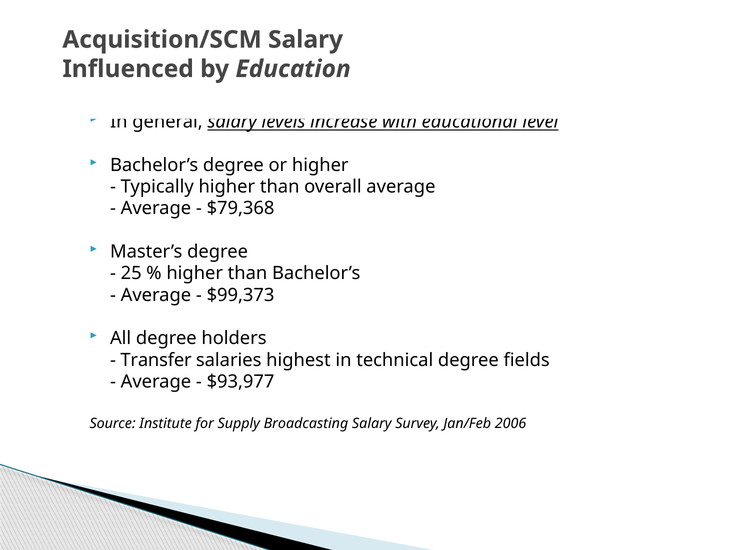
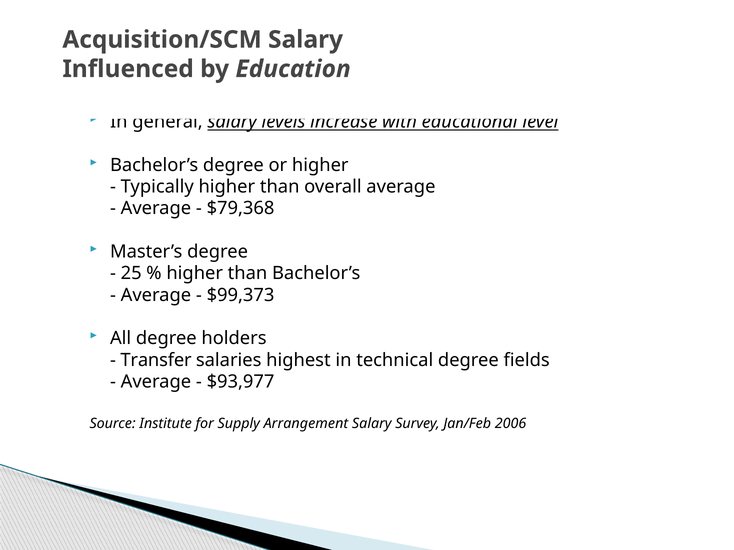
Broadcasting: Broadcasting -> Arrangement
